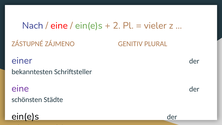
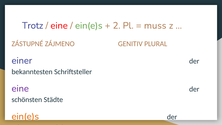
Nach: Nach -> Trotz
vieler: vieler -> muss
ein(e)s at (25, 116) colour: black -> orange
